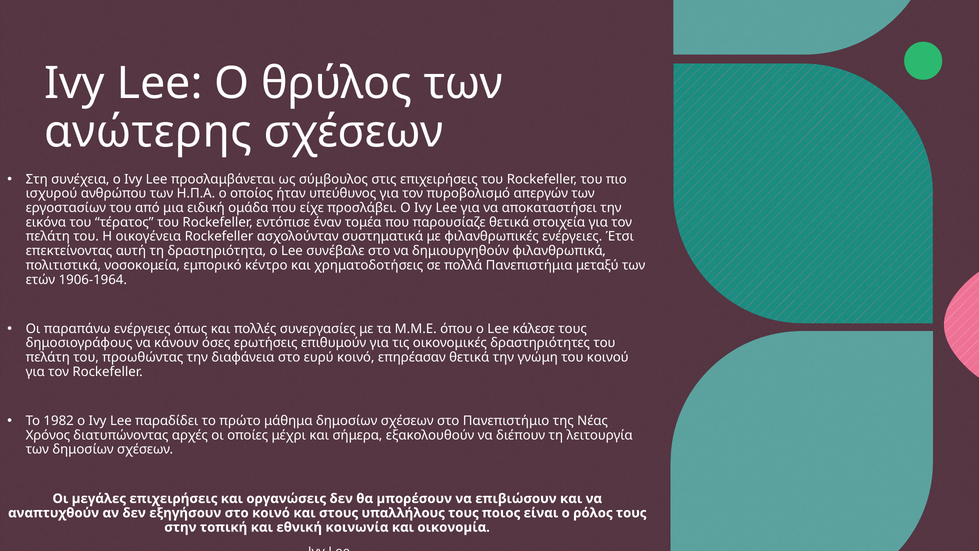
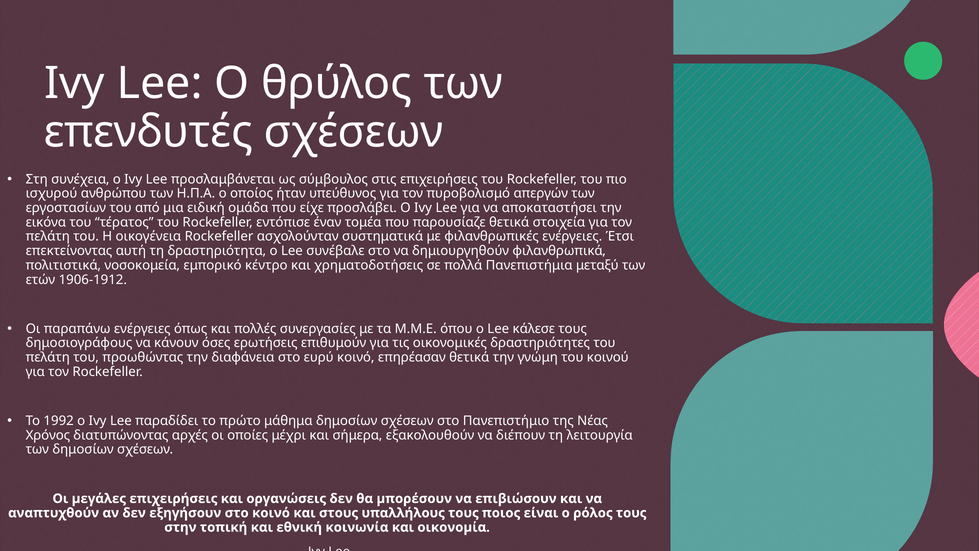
ανώτερης: ανώτερης -> επενδυτές
1906-1964: 1906-1964 -> 1906-1912
1982: 1982 -> 1992
